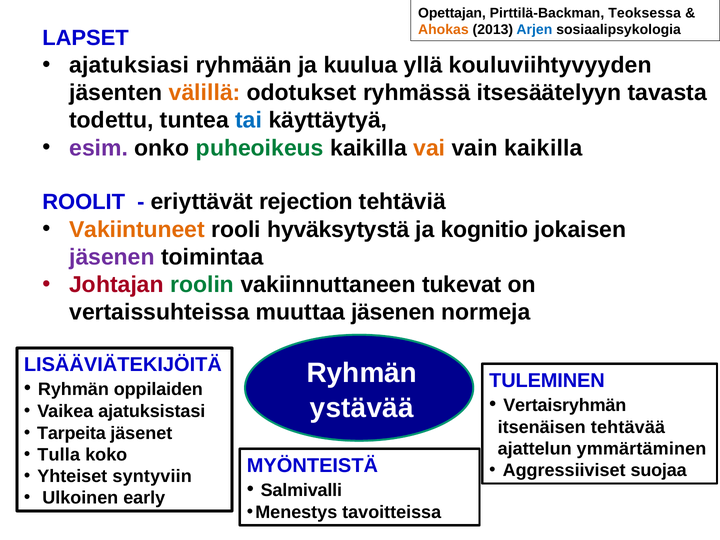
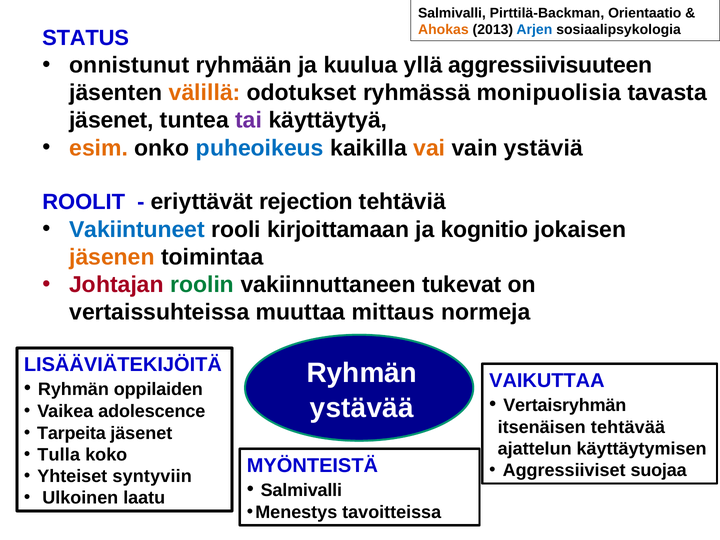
Opettajan at (452, 13): Opettajan -> Salmivalli
Teoksessa: Teoksessa -> Orientaatio
LAPSET: LAPSET -> STATUS
ajatuksiasi: ajatuksiasi -> onnistunut
kouluviihtyvyyden: kouluviihtyvyyden -> aggressiivisuuteen
itsesäätelyyn: itsesäätelyyn -> monipuolisia
todettu at (111, 120): todettu -> jäsenet
tai colour: blue -> purple
esim colour: purple -> orange
puheoikeus colour: green -> blue
vain kaikilla: kaikilla -> ystäviä
Vakiintuneet colour: orange -> blue
hyväksytystä: hyväksytystä -> kirjoittamaan
jäsenen at (112, 257) colour: purple -> orange
muuttaa jäsenen: jäsenen -> mittaus
TULEMINEN: TULEMINEN -> VAIKUTTAA
ajatuksistasi: ajatuksistasi -> adolescence
ymmärtäminen: ymmärtäminen -> käyttäytymisen
early: early -> laatu
